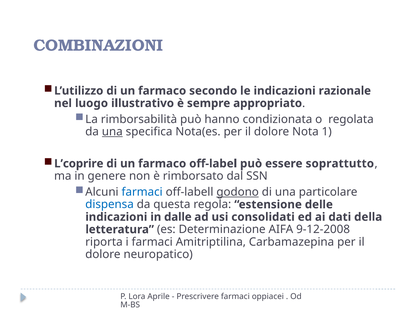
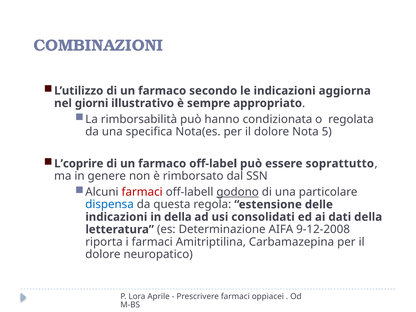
razionale: razionale -> aggiorna
luogo: luogo -> giorni
una at (112, 132) underline: present -> none
1: 1 -> 5
farmaci at (142, 192) colour: blue -> red
in dalle: dalle -> della
